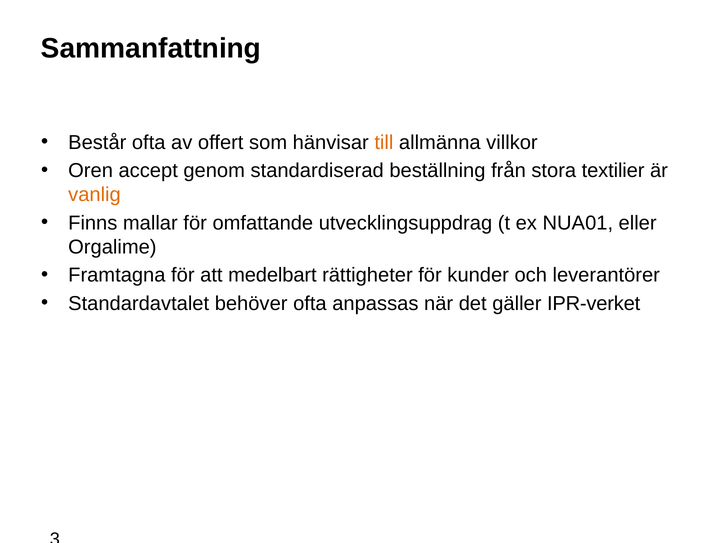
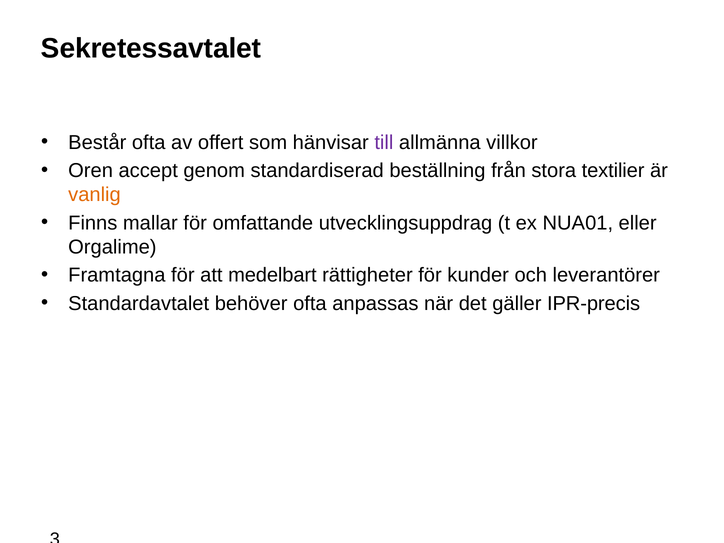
Sammanfattning: Sammanfattning -> Sekretessavtalet
till colour: orange -> purple
IPR-verket: IPR-verket -> IPR-precis
